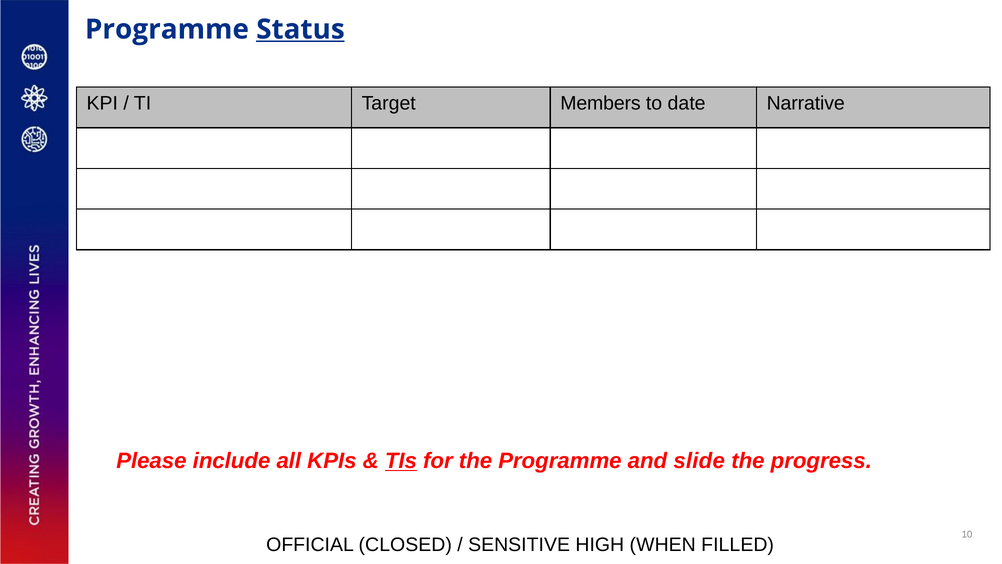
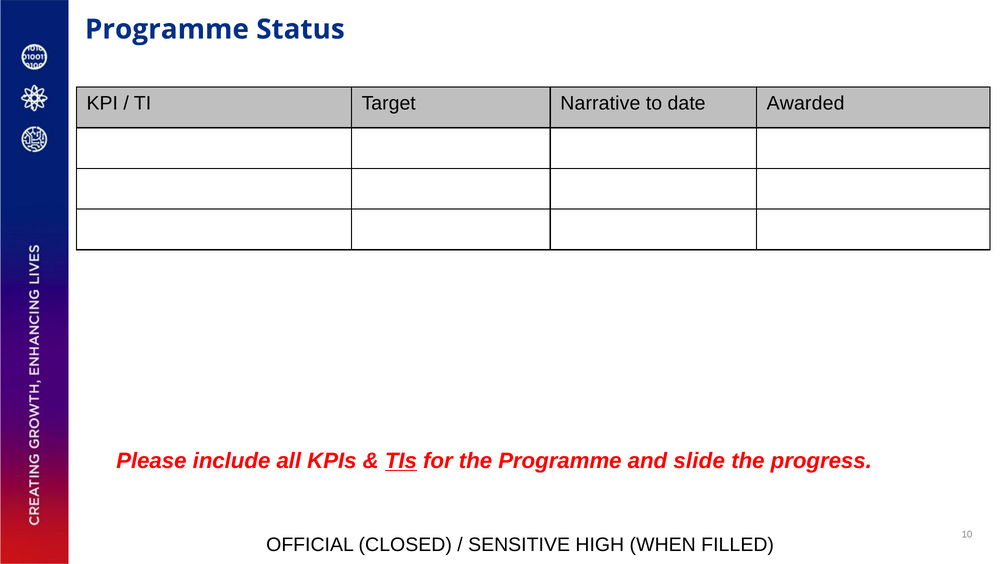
Status underline: present -> none
Members: Members -> Narrative
Narrative: Narrative -> Awarded
